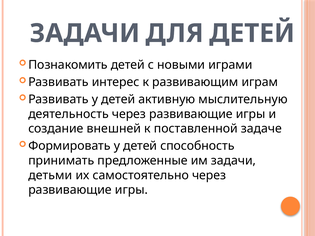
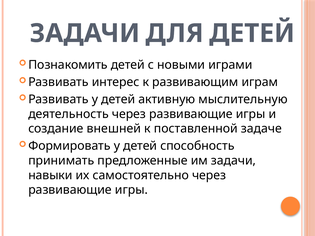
детьми: детьми -> навыки
